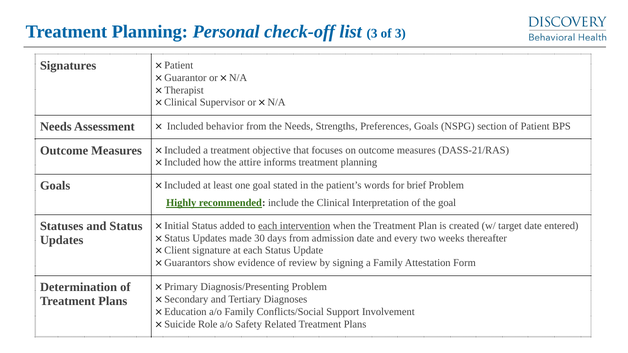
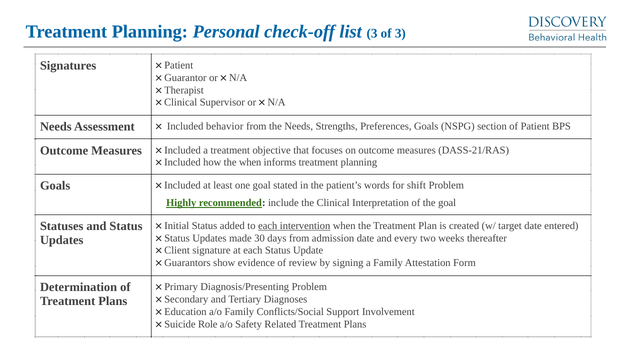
the attire: attire -> when
brief: brief -> shift
